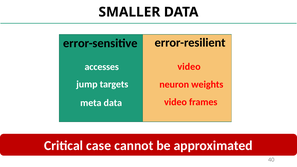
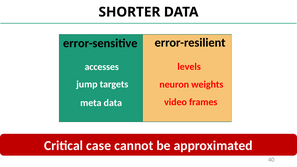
SMALLER: SMALLER -> SHORTER
video at (189, 67): video -> levels
